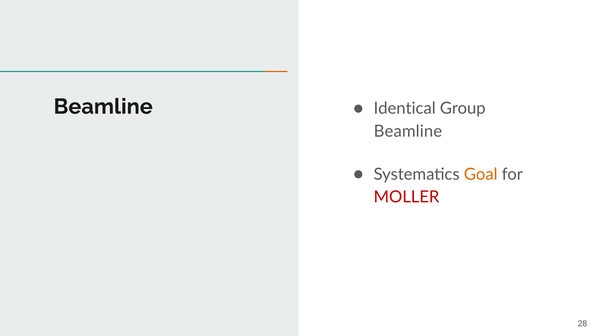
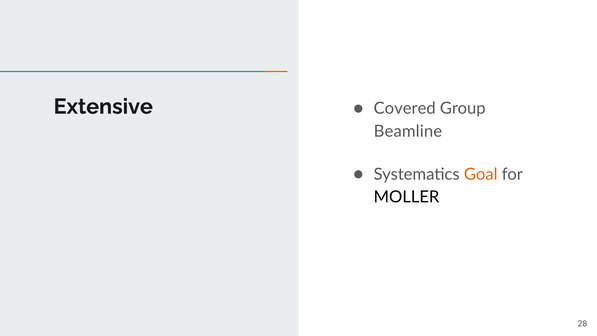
Beamline at (103, 107): Beamline -> Extensive
Identical: Identical -> Covered
MOLLER colour: red -> black
